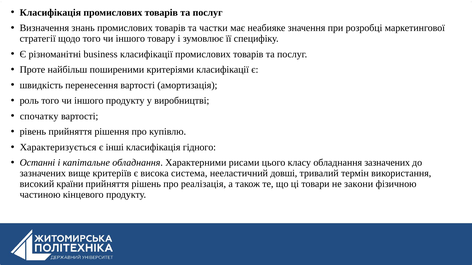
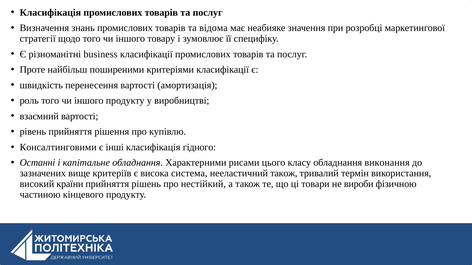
частки: частки -> відома
спочатку: спочатку -> взаємний
Характеризується: Характеризується -> Консалтинговими
обладнання зазначених: зазначених -> виконання
нееластичний довші: довші -> також
реалізація: реалізація -> нестійкий
закони: закони -> вироби
